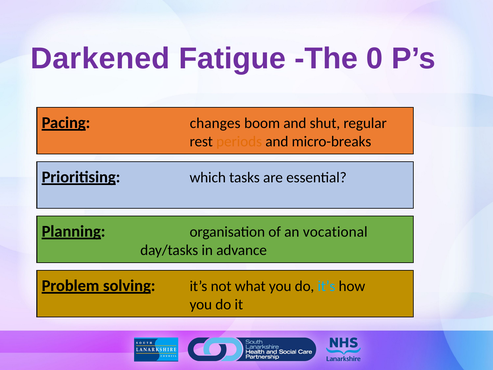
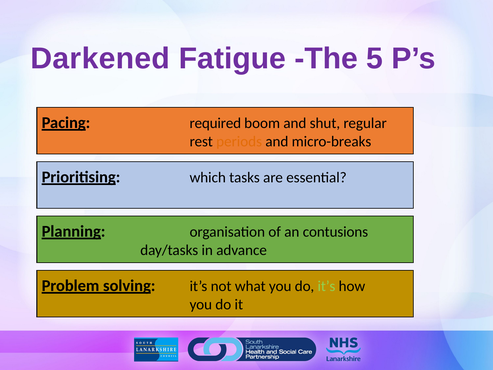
0: 0 -> 5
changes: changes -> required
vocational: vocational -> contusions
it’s at (326, 286) colour: light blue -> light green
